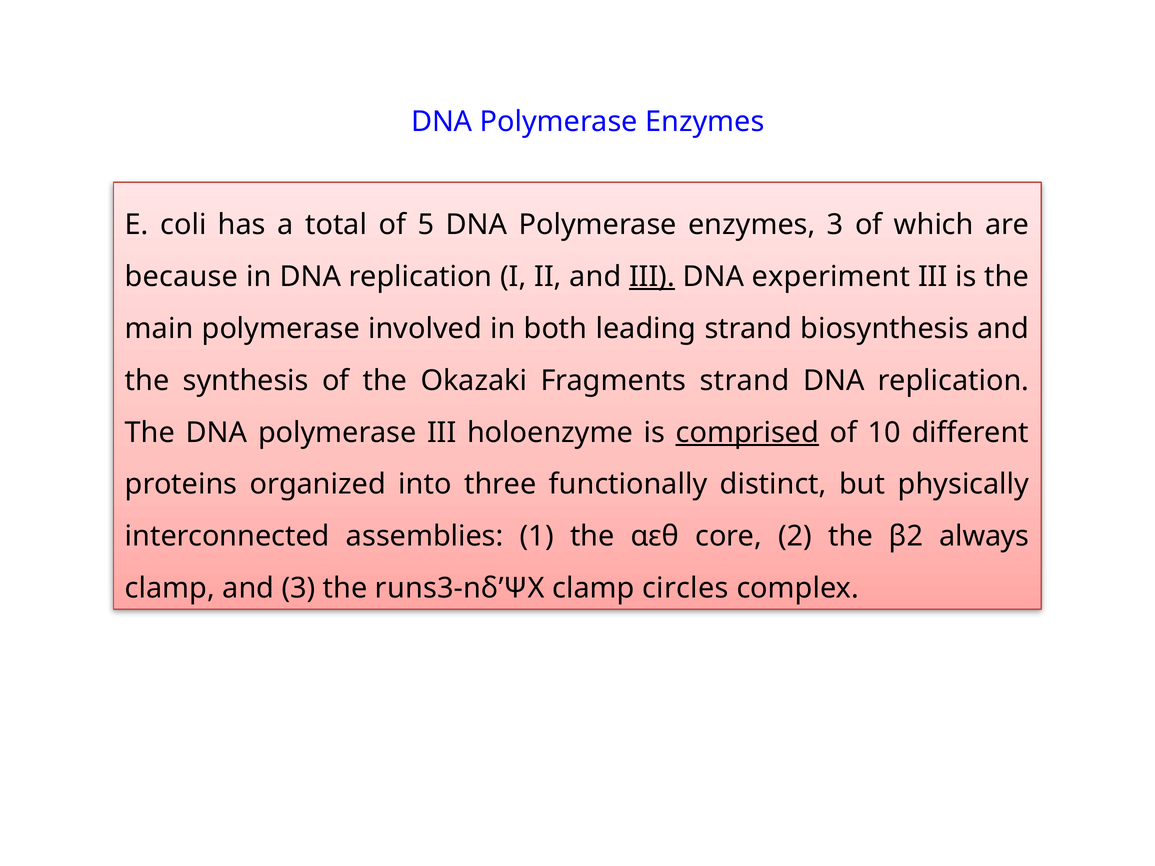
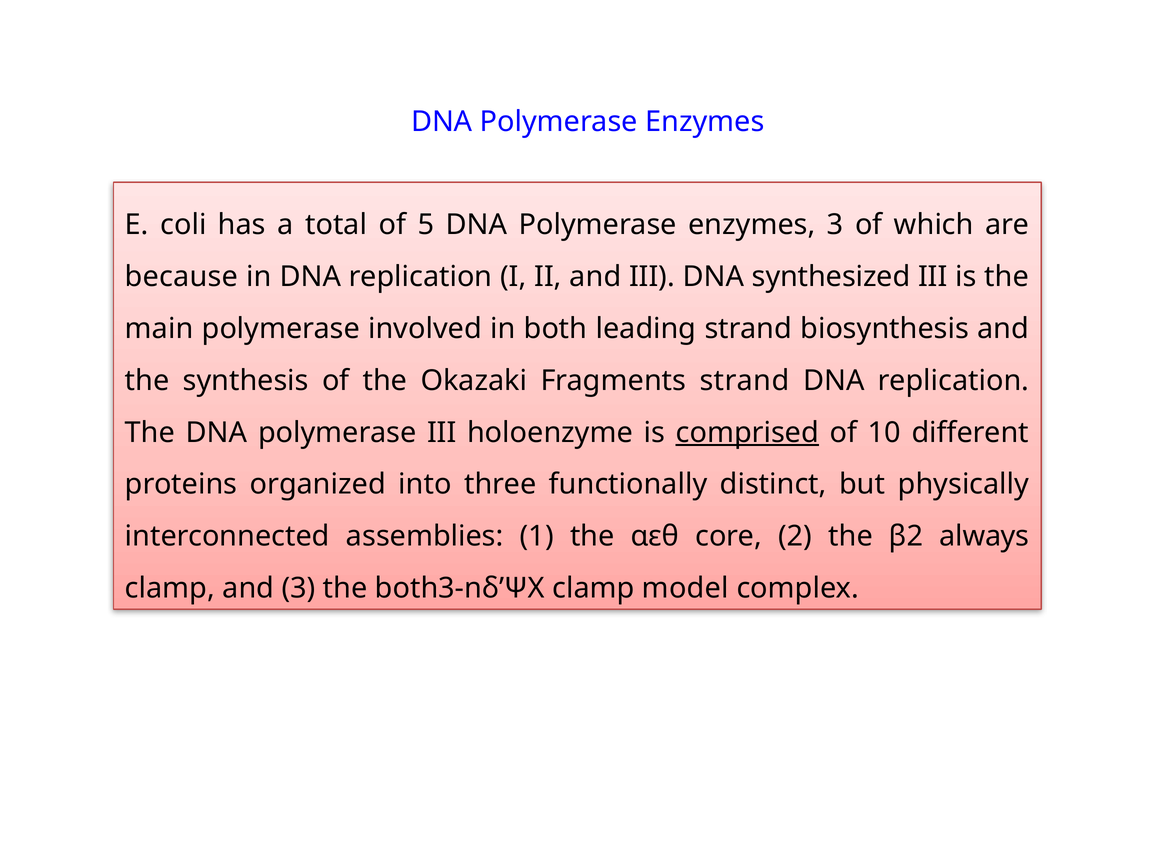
III at (652, 277) underline: present -> none
experiment: experiment -> synthesized
runs3-nδ’ΨX: runs3-nδ’ΨX -> both3-nδ’ΨX
circles: circles -> model
